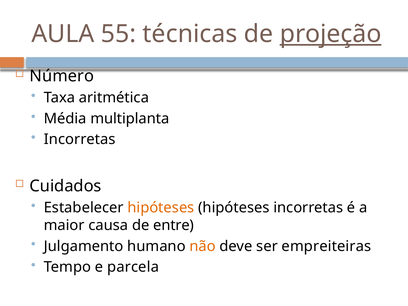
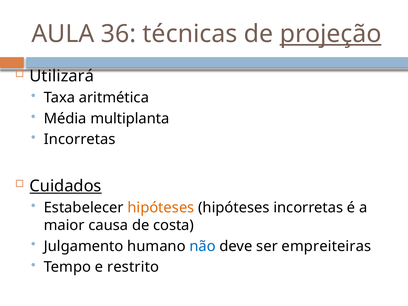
55: 55 -> 36
Número: Número -> Utilizará
Cuidados underline: none -> present
entre: entre -> costa
não colour: orange -> blue
parcela: parcela -> restrito
